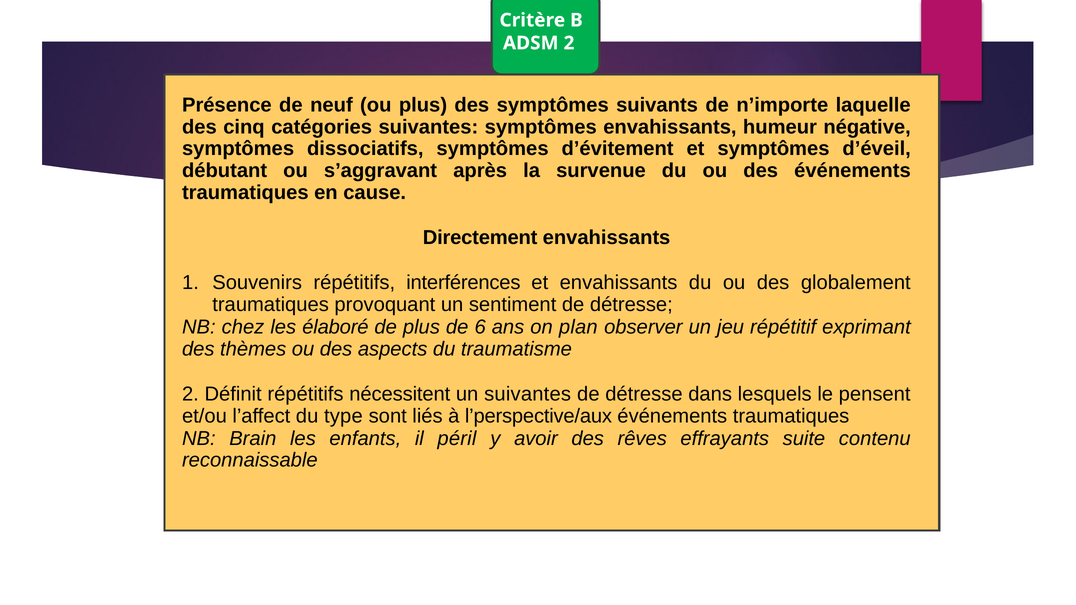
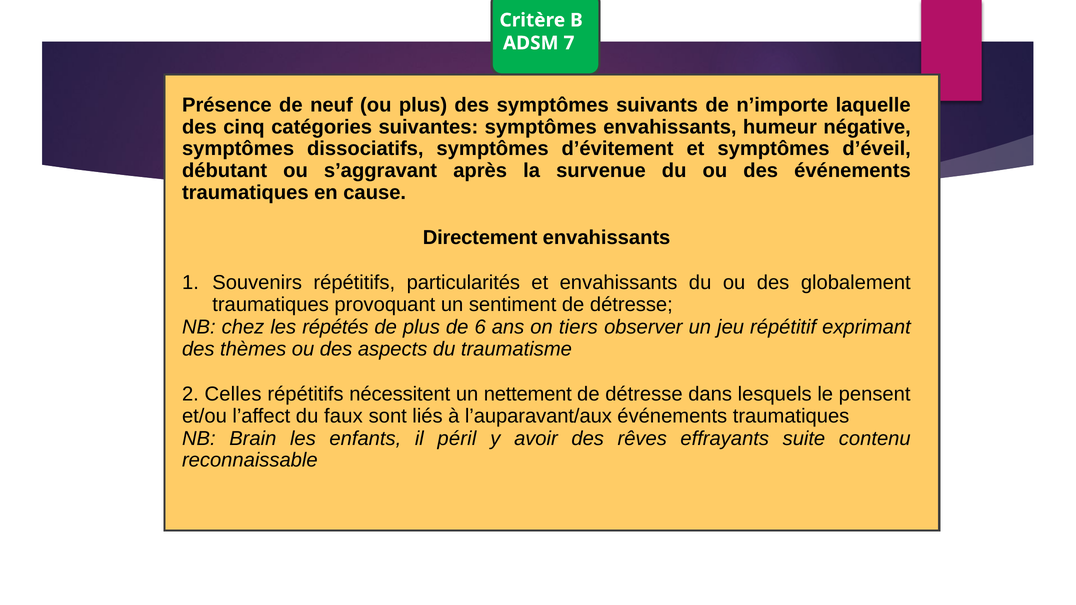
ADSM 2: 2 -> 7
interférences: interférences -> particularités
élaboré: élaboré -> répétés
plan: plan -> tiers
Définit: Définit -> Celles
un suivantes: suivantes -> nettement
type: type -> faux
l’perspective/aux: l’perspective/aux -> l’auparavant/aux
